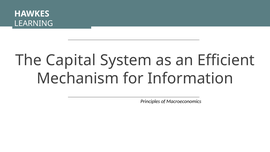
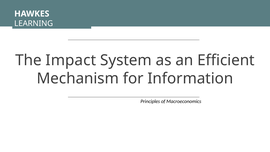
Capital: Capital -> Impact
